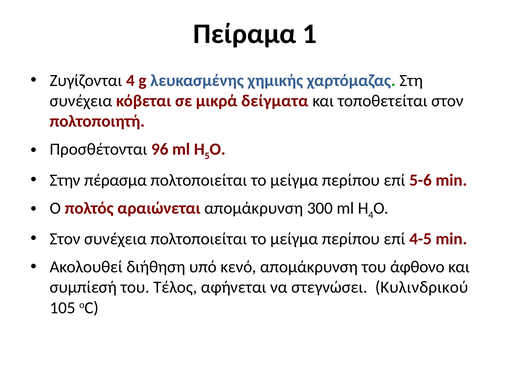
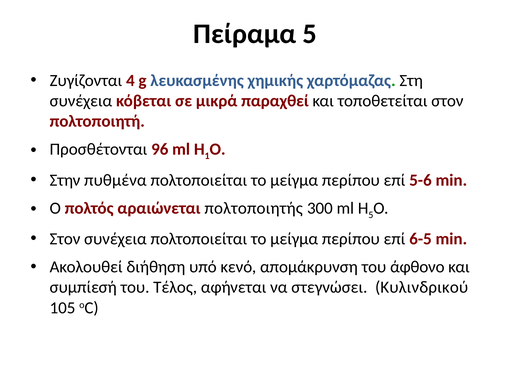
Πείραμα 1: 1 -> 5
δείγματα: δείγματα -> παραχθεί
5: 5 -> 1
πέρασμα: πέρασμα -> πυθμένα
αραιώνεται απομάκρυνση: απομάκρυνση -> πολτοποιητής
4 at (371, 215): 4 -> 5
4-5: 4-5 -> 6-5
